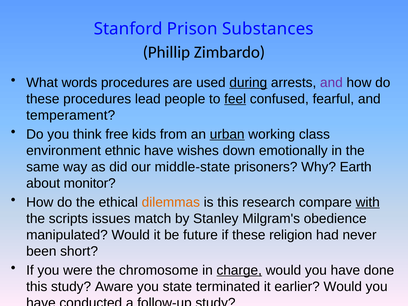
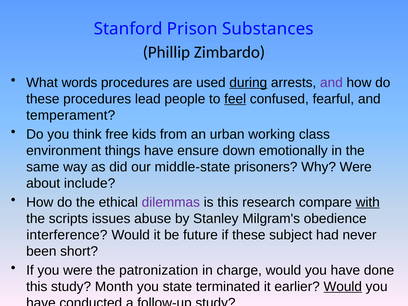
urban underline: present -> none
ethnic: ethnic -> things
wishes: wishes -> ensure
Why Earth: Earth -> Were
monitor: monitor -> include
dilemmas colour: orange -> purple
match: match -> abuse
manipulated: manipulated -> interference
religion: religion -> subject
chromosome: chromosome -> patronization
charge underline: present -> none
Aware: Aware -> Month
Would at (343, 287) underline: none -> present
